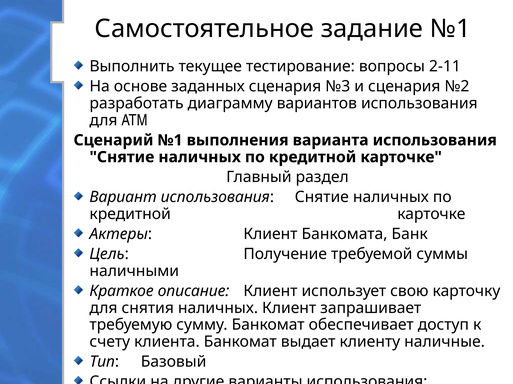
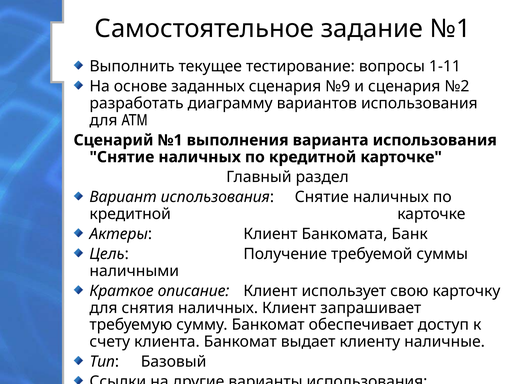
2-11: 2-11 -> 1-11
№3: №3 -> №9
